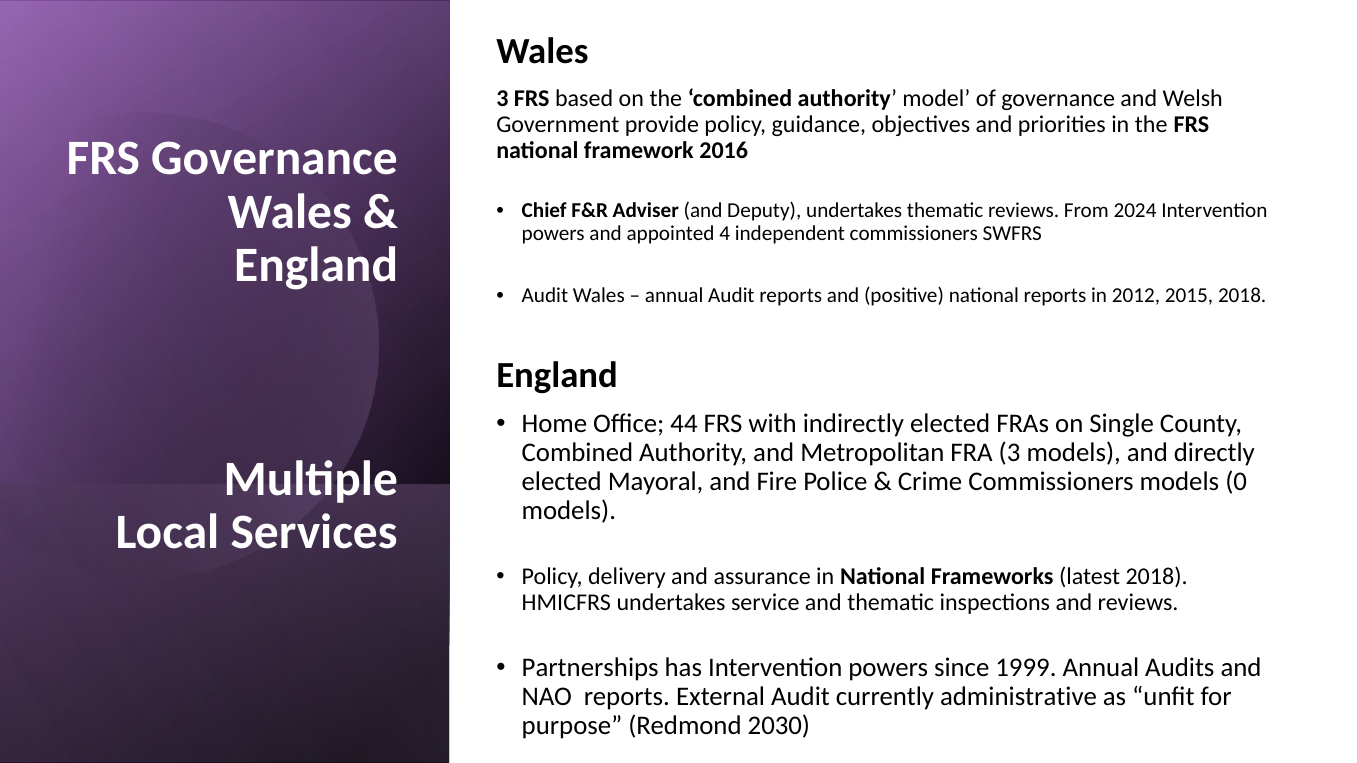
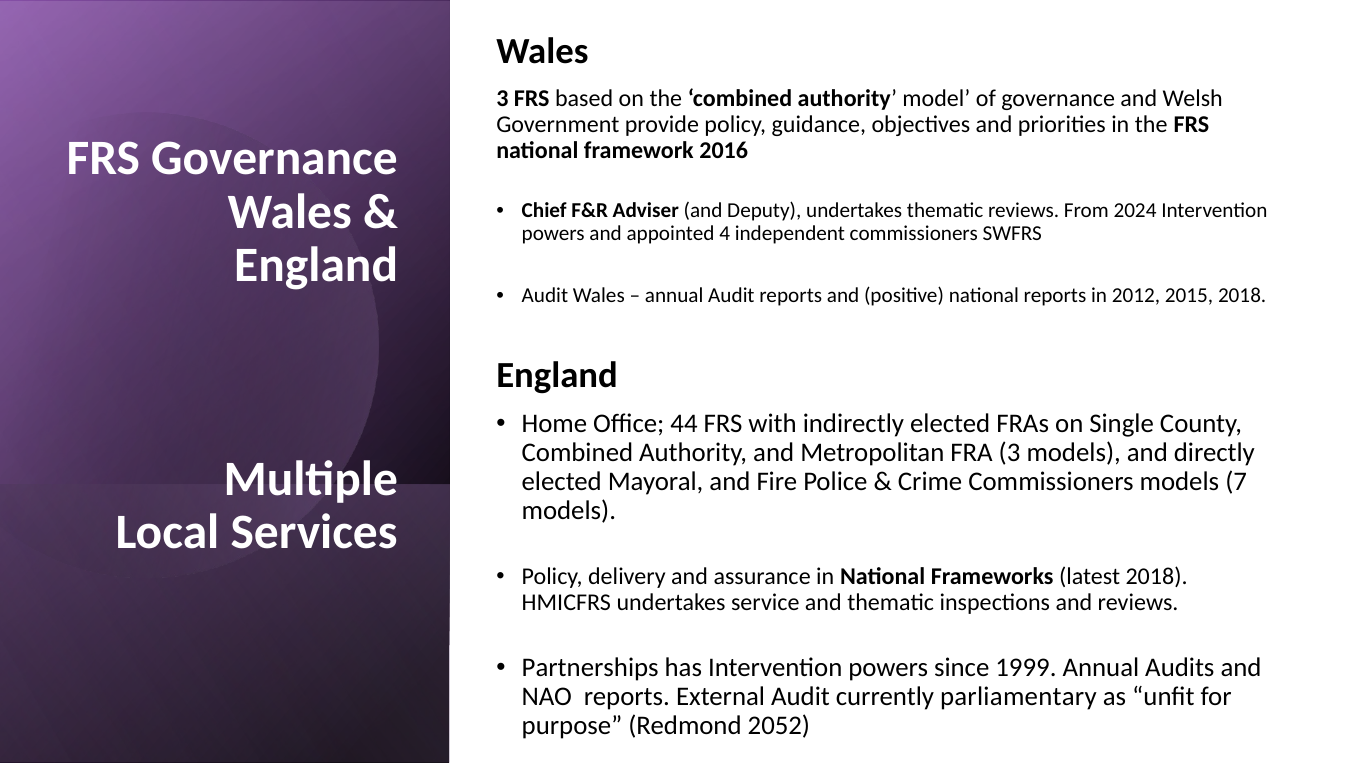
0: 0 -> 7
administrative: administrative -> parliamentary
2030: 2030 -> 2052
